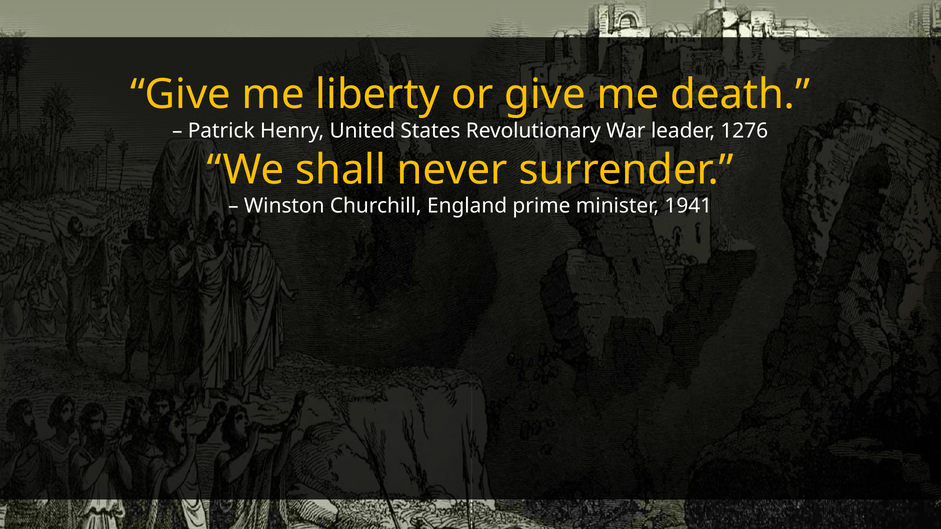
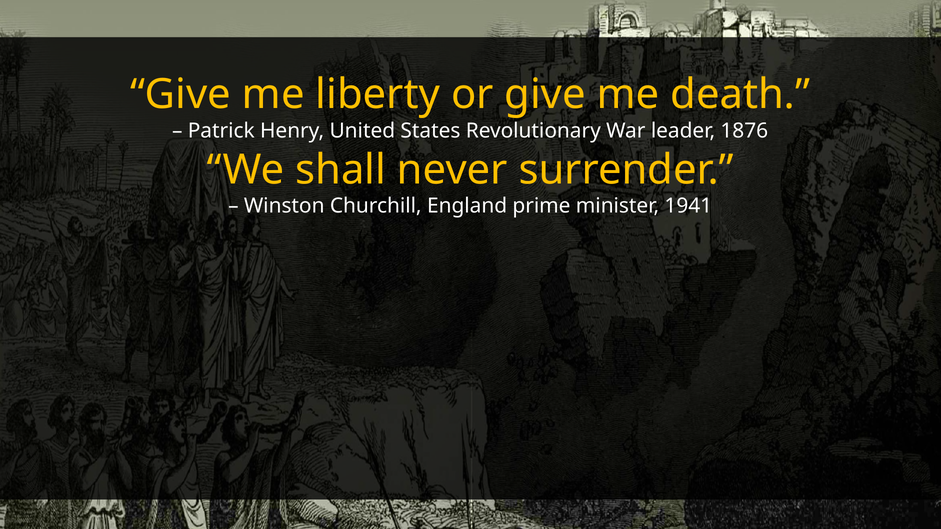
1276: 1276 -> 1876
